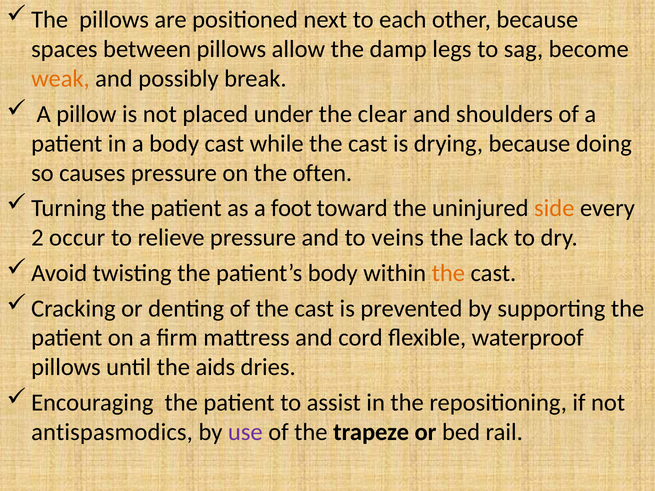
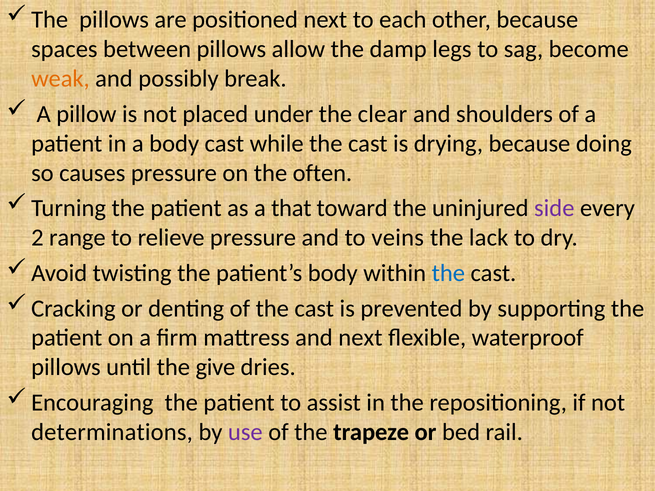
foot: foot -> that
side colour: orange -> purple
occur: occur -> range
the at (448, 273) colour: orange -> blue
and cord: cord -> next
aids: aids -> give
antispasmodics: antispasmodics -> determinations
